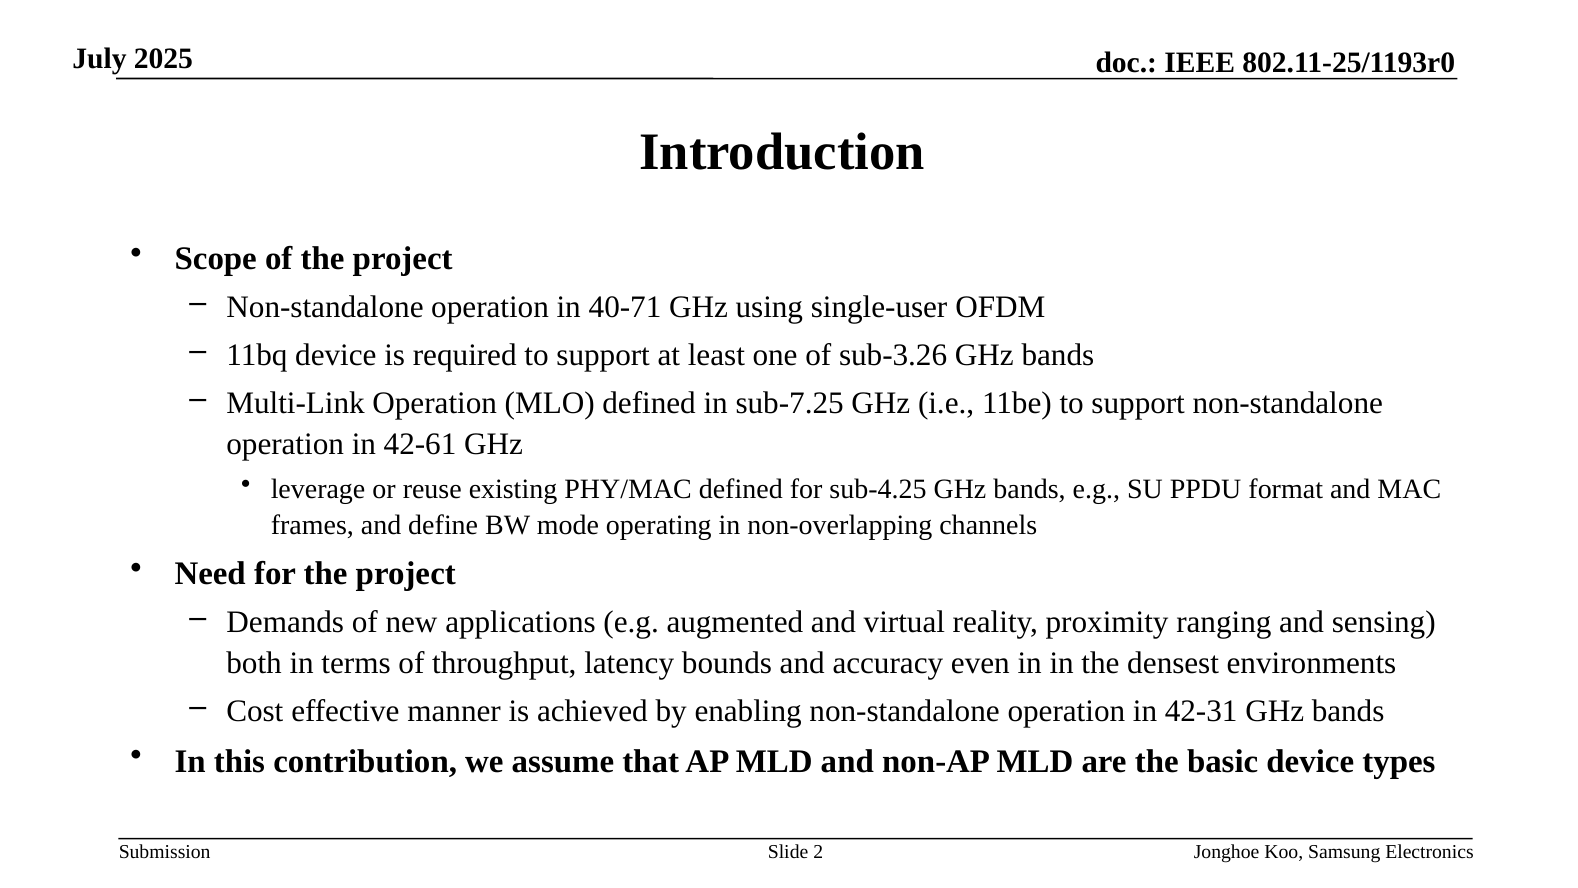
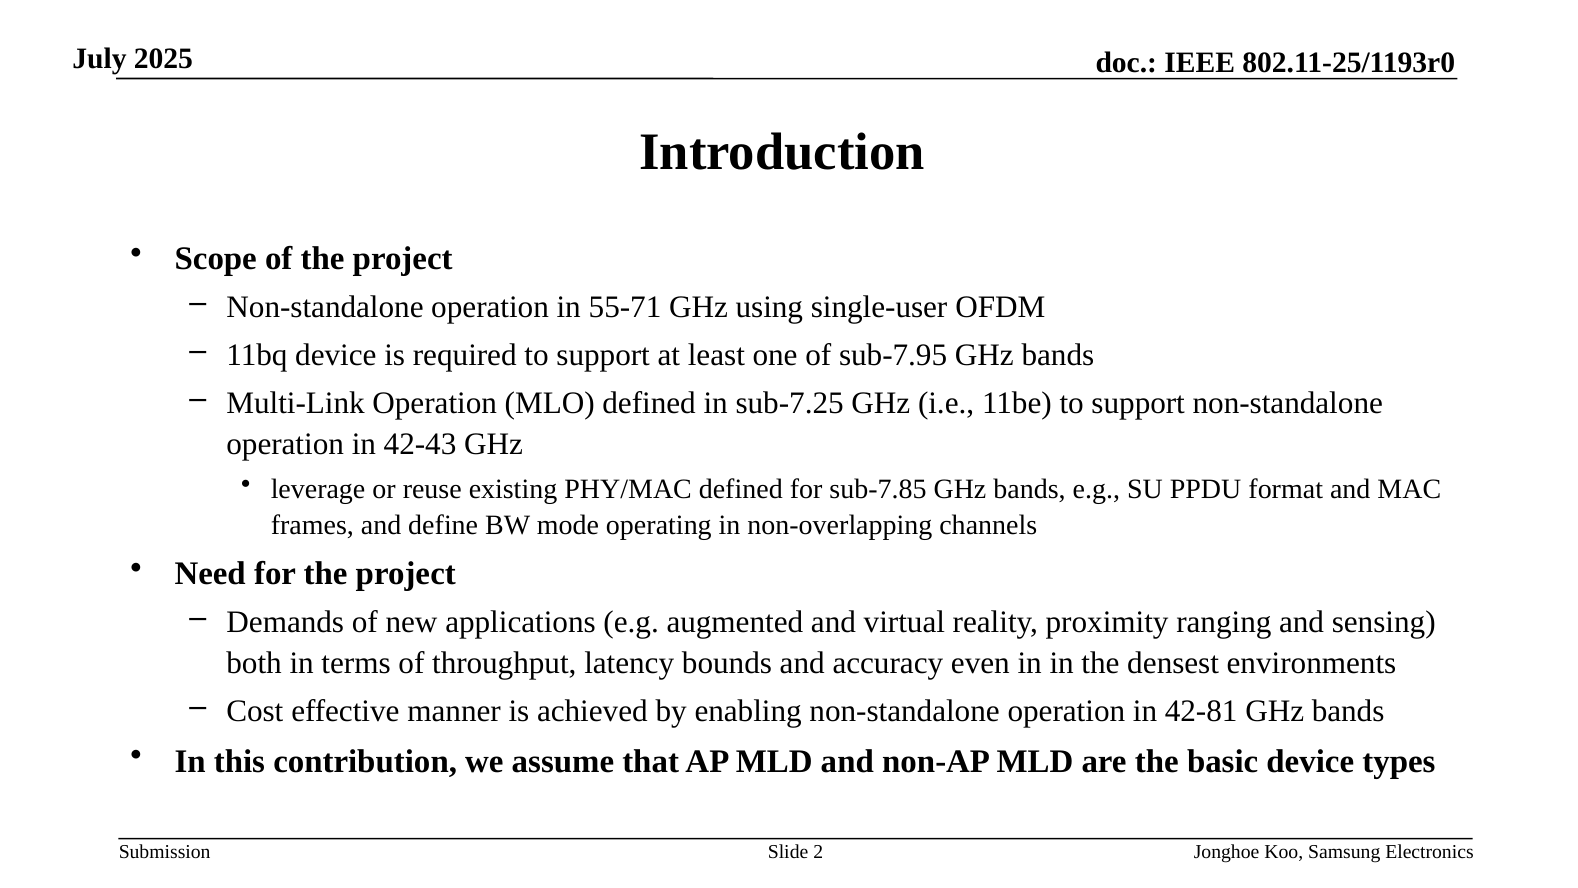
40-71: 40-71 -> 55-71
sub-3.26: sub-3.26 -> sub-7.95
42-61: 42-61 -> 42-43
sub-4.25: sub-4.25 -> sub-7.85
42-31: 42-31 -> 42-81
